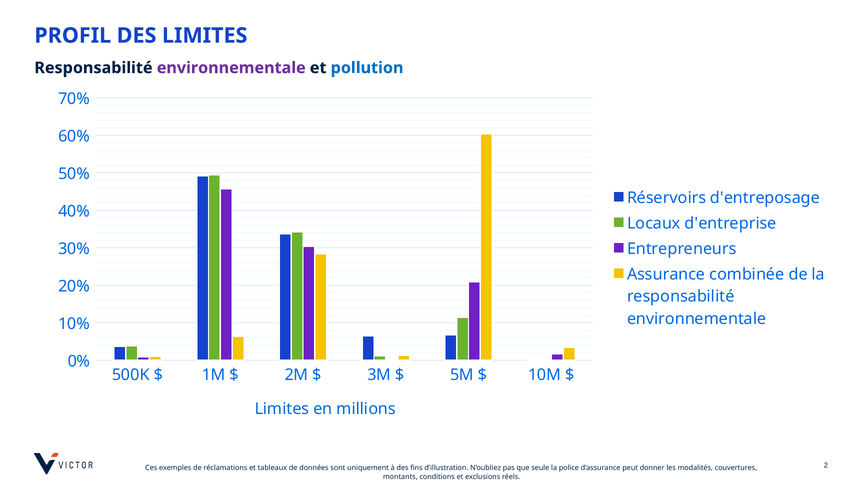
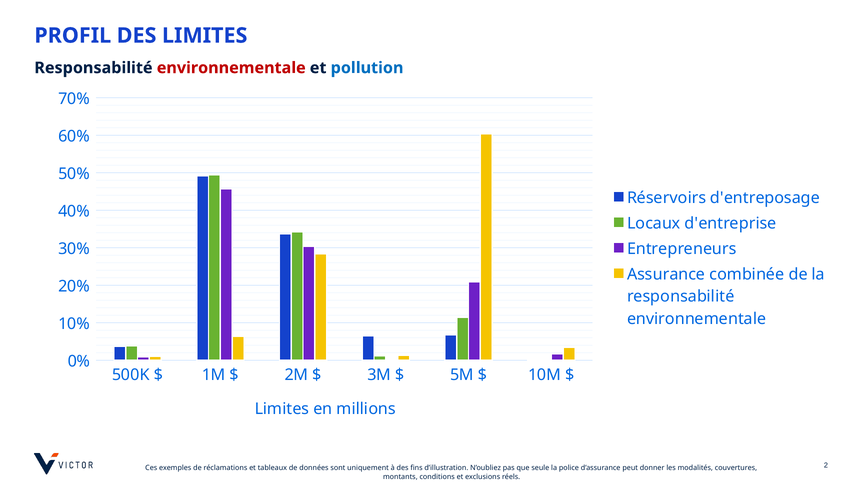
environnementale at (231, 68) colour: purple -> red
